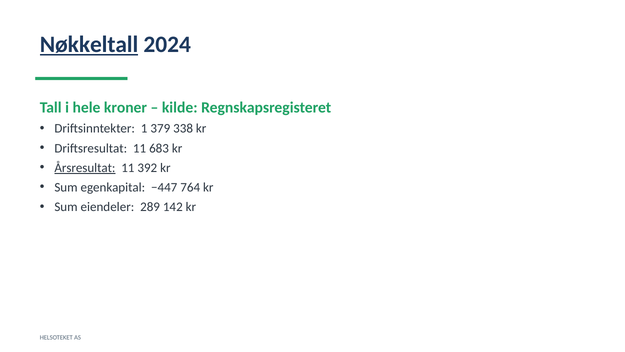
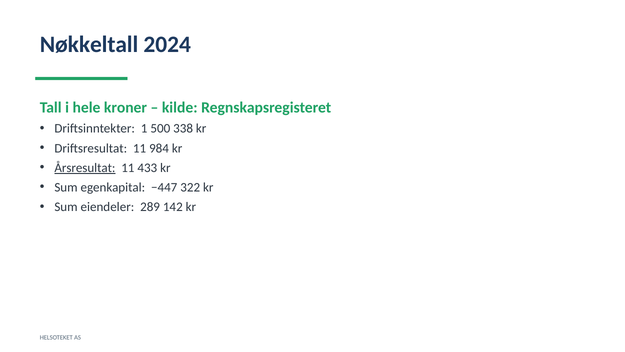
Nøkkeltall underline: present -> none
379: 379 -> 500
683: 683 -> 984
392: 392 -> 433
764: 764 -> 322
